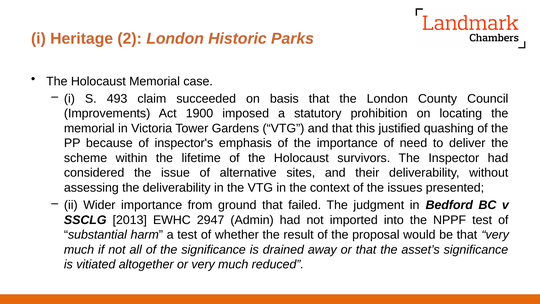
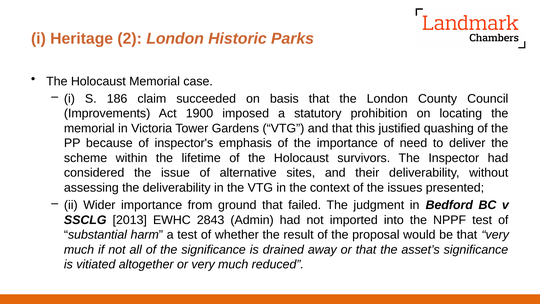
493: 493 -> 186
2947: 2947 -> 2843
